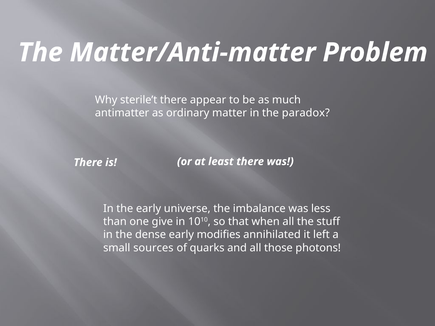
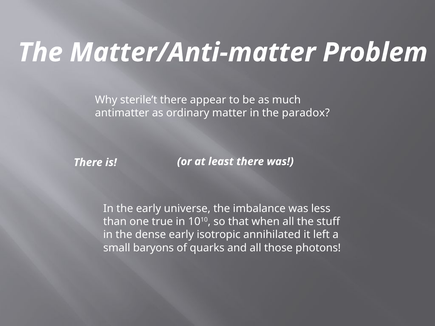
give: give -> true
modifies: modifies -> isotropic
sources: sources -> baryons
